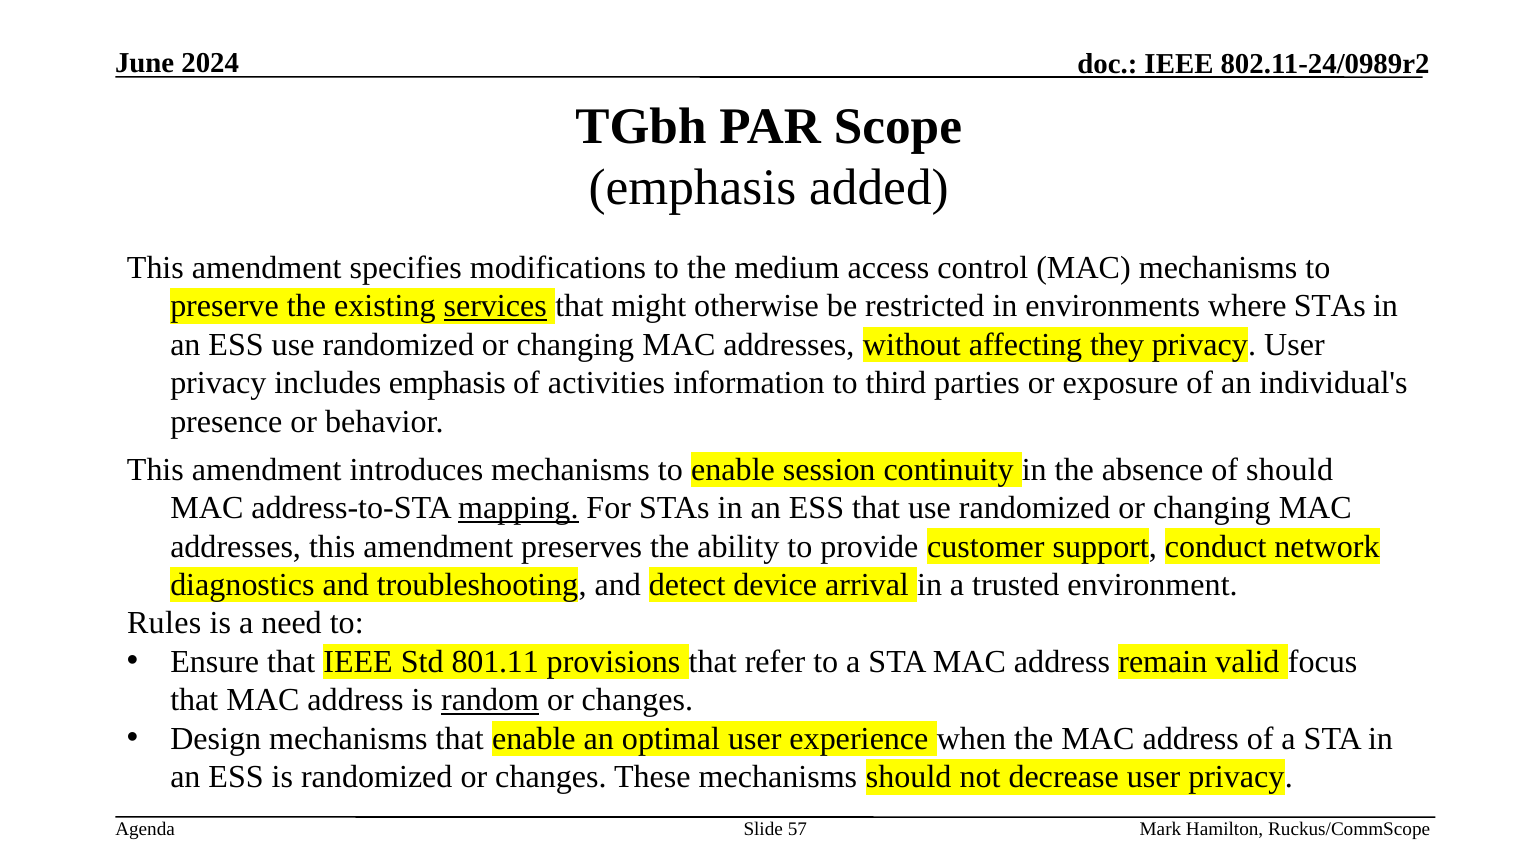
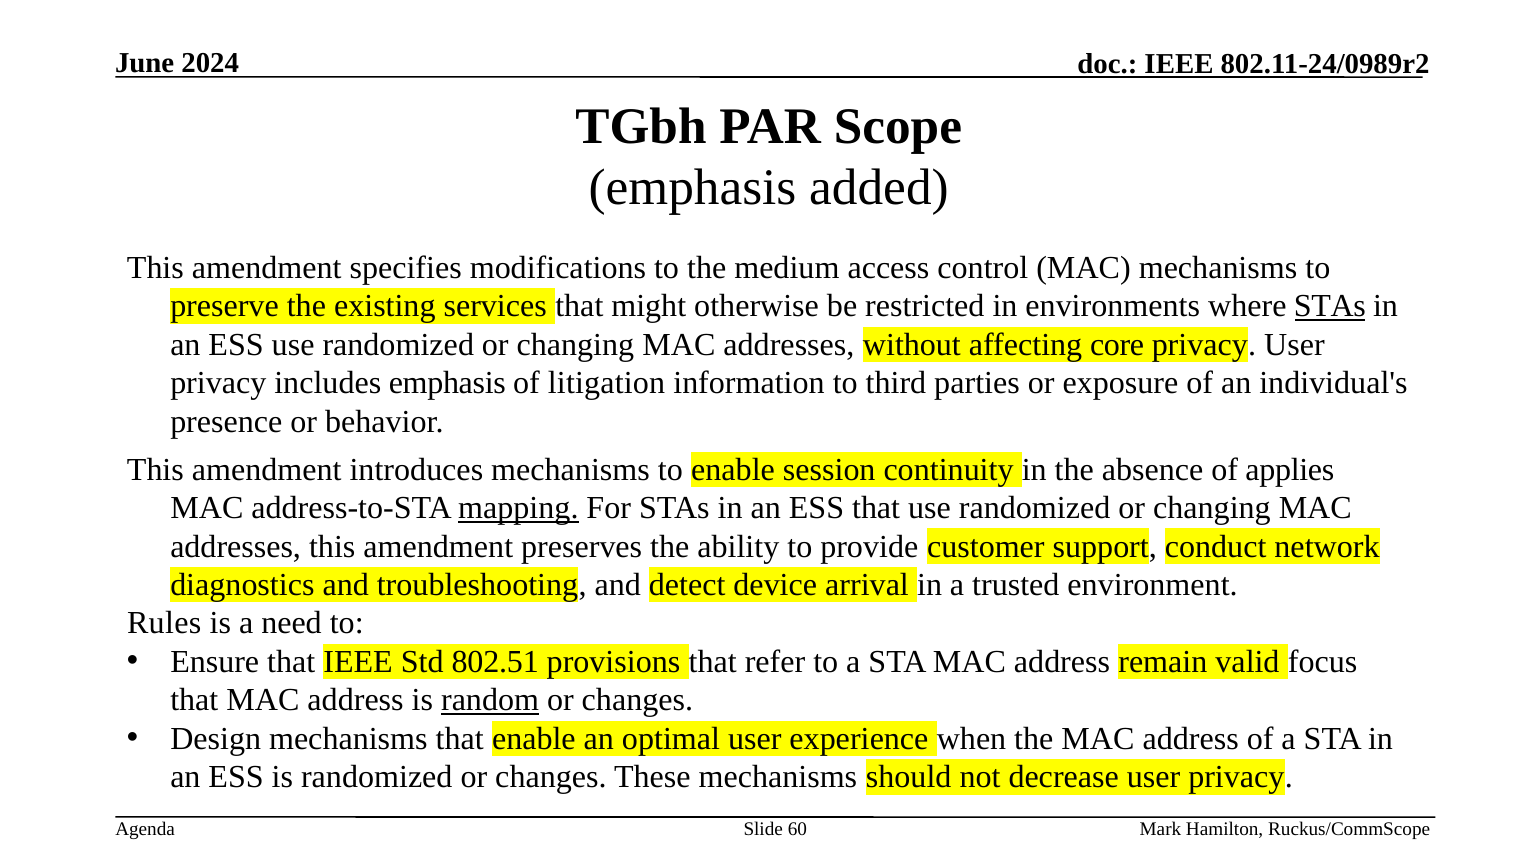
services underline: present -> none
STAs at (1330, 306) underline: none -> present
they: they -> core
activities: activities -> litigation
of should: should -> applies
801.11: 801.11 -> 802.51
57: 57 -> 60
